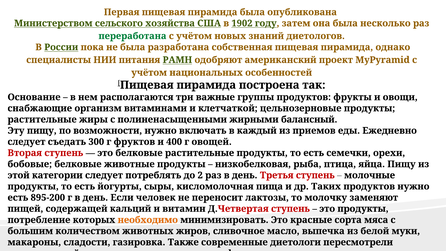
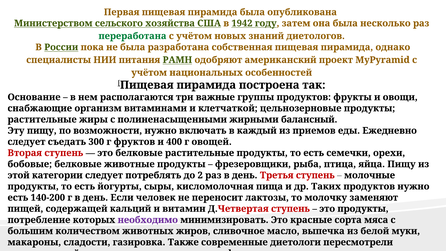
1902: 1902 -> 1942
низкобелковая: низкобелковая -> фрезеровщики
895-200: 895-200 -> 140-200
необходимо colour: orange -> purple
